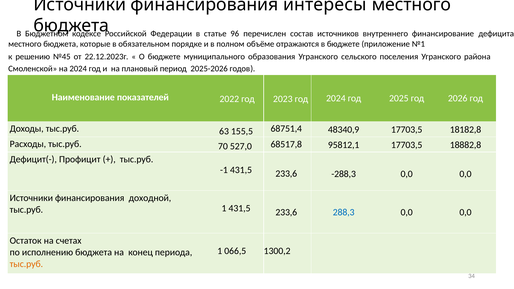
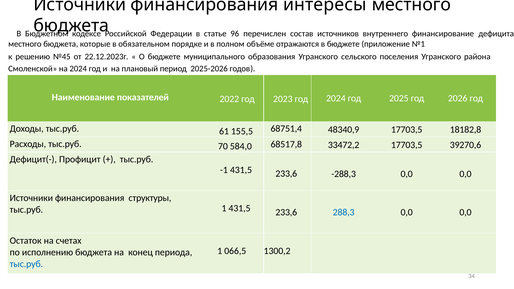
63: 63 -> 61
527,0: 527,0 -> 584,0
95812,1: 95812,1 -> 33472,2
18882,8: 18882,8 -> 39270,6
доходной: доходной -> структуры
тыс.руб at (26, 264) colour: orange -> blue
